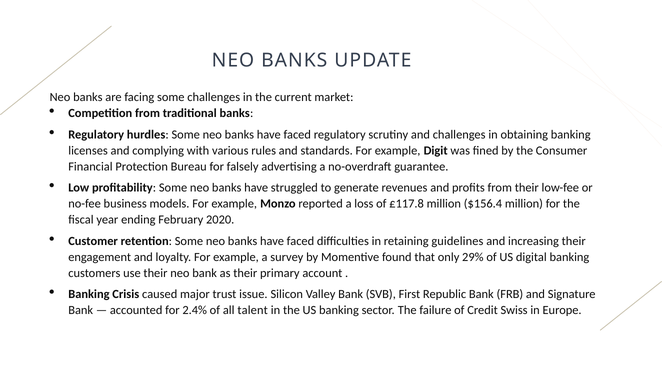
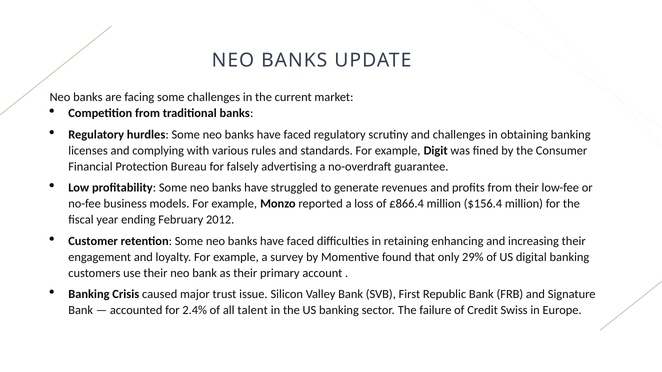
£117.8: £117.8 -> £866.4
2020: 2020 -> 2012
guidelines: guidelines -> enhancing
